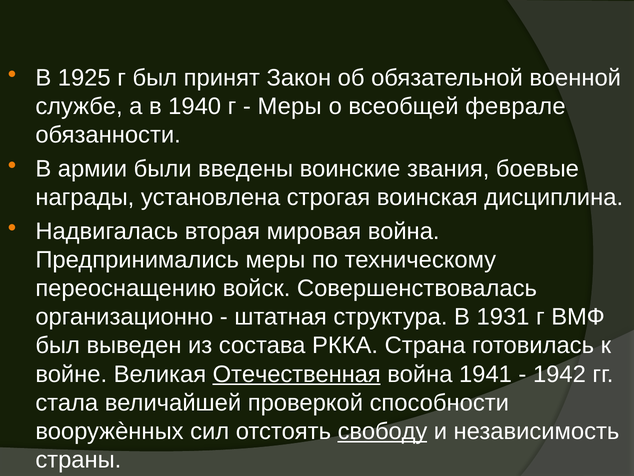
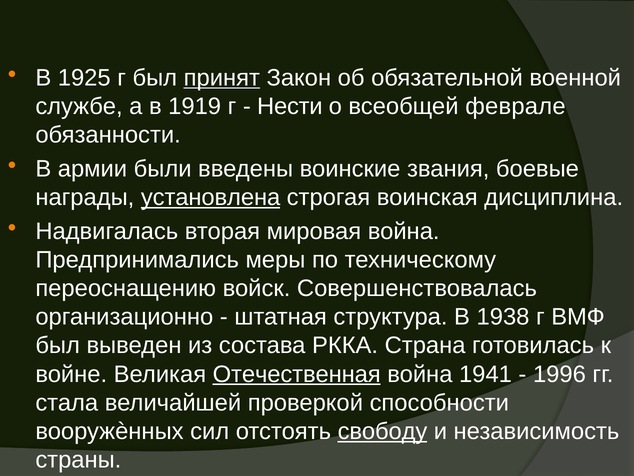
принят underline: none -> present
1940: 1940 -> 1919
Меры at (290, 106): Меры -> Нести
установлена underline: none -> present
1931: 1931 -> 1938
1942: 1942 -> 1996
